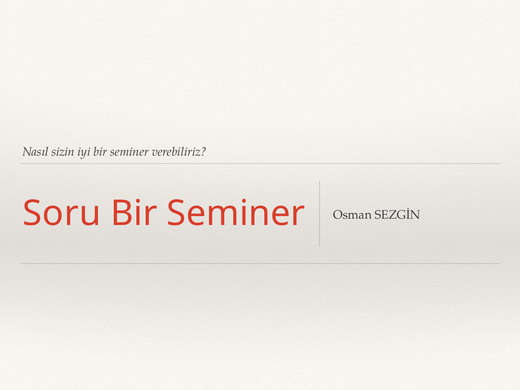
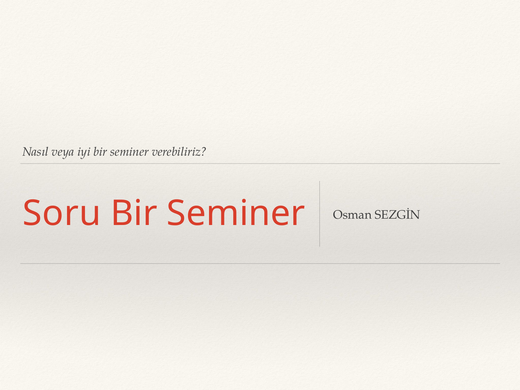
sizin: sizin -> veya
